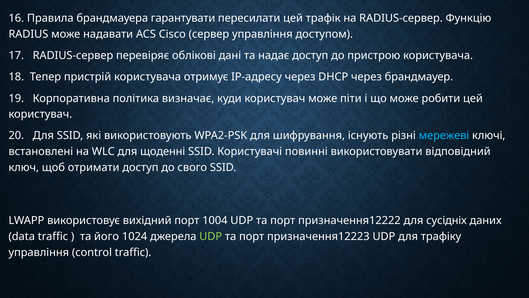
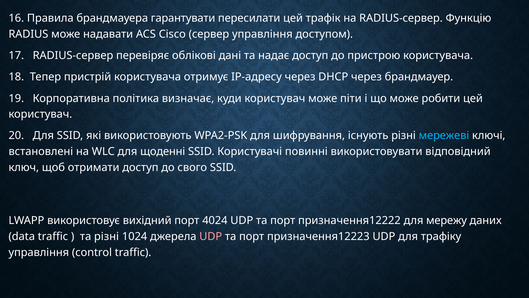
1004: 1004 -> 4024
сусідніх: сусідніх -> мережу
та його: його -> різні
UDP at (211, 236) colour: light green -> pink
